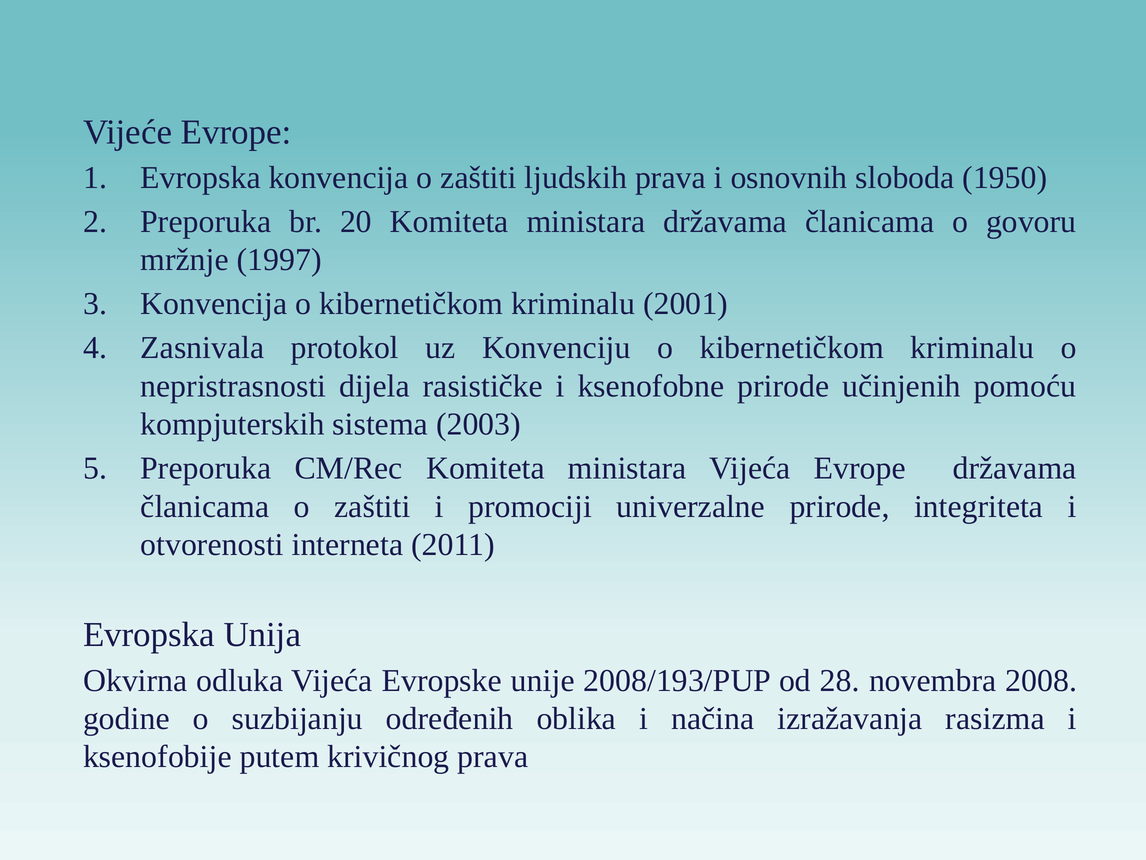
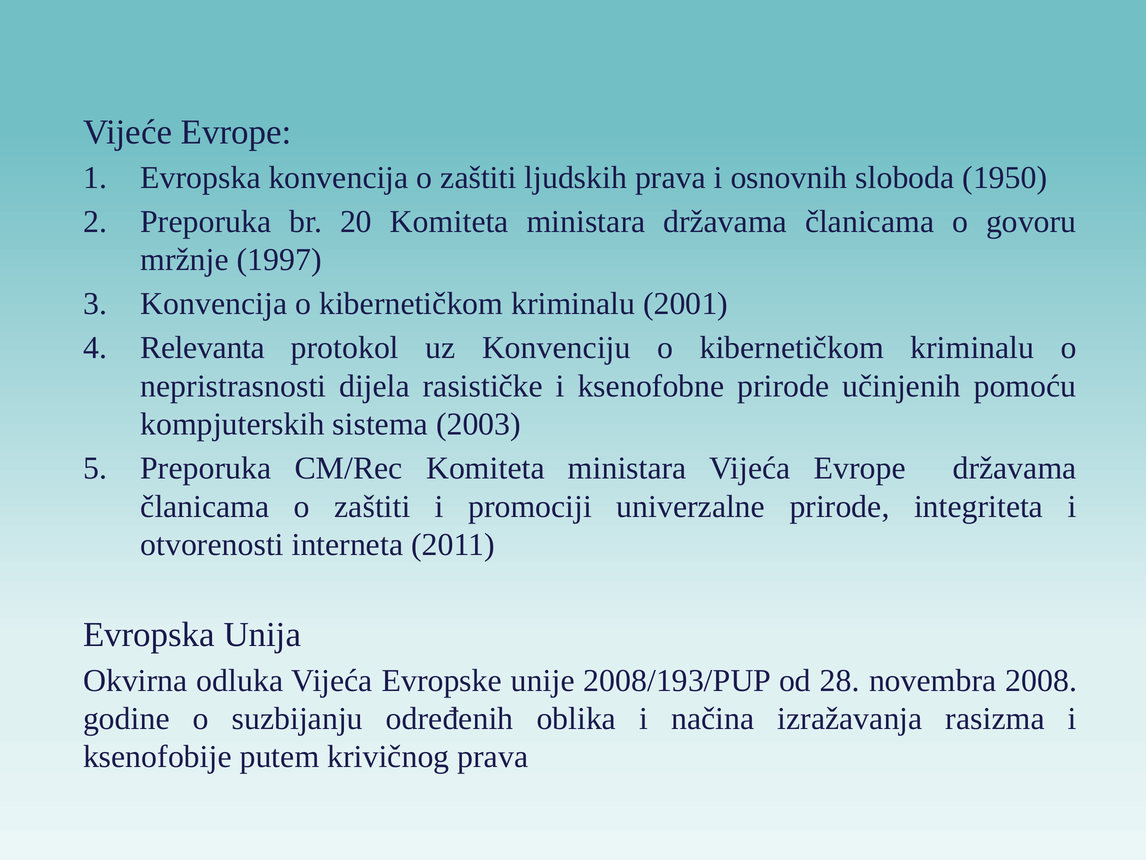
Zasnivala: Zasnivala -> Relevanta
